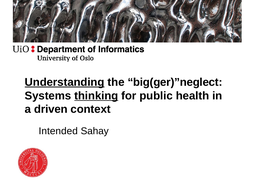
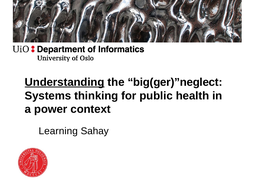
thinking underline: present -> none
driven: driven -> power
Intended: Intended -> Learning
